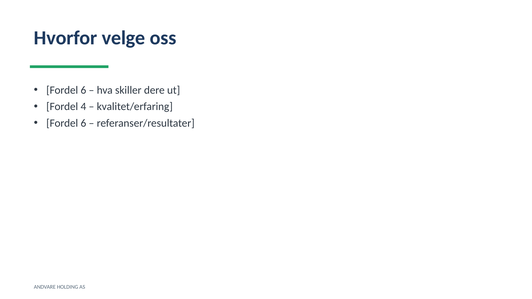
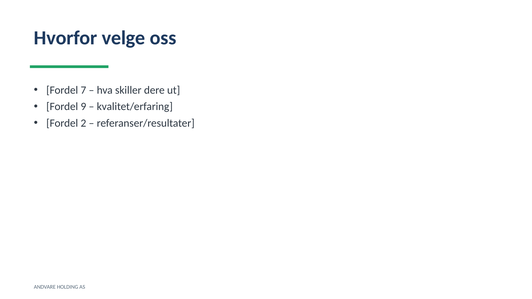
6 at (83, 90): 6 -> 7
4: 4 -> 9
6 at (83, 123): 6 -> 2
